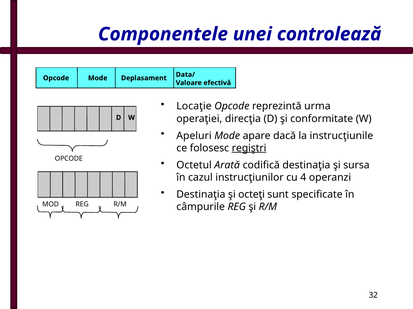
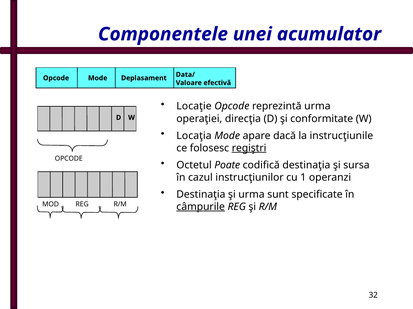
controlează: controlează -> acumulator
Apeluri: Apeluri -> Locaţia
Arată: Arată -> Poate
4: 4 -> 1
şi octeţi: octeţi -> urma
câmpurile underline: none -> present
